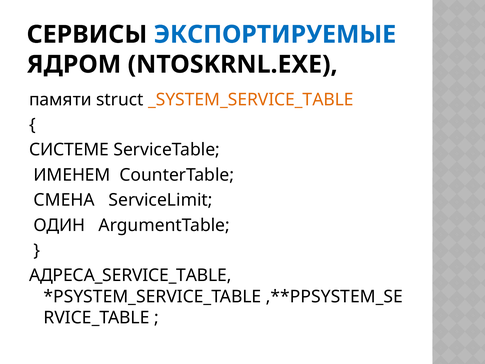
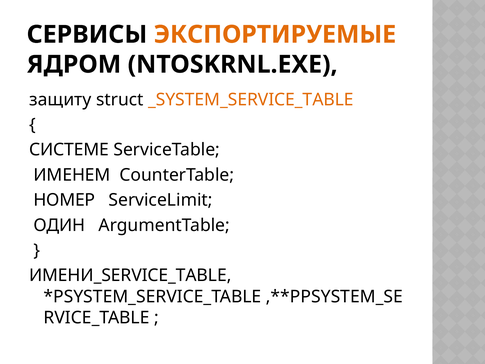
ЭКСПОРТИРУЕМЫЕ colour: blue -> orange
памяти: памяти -> защиту
СМЕНА: СМЕНА -> НОМЕР
АДРЕСА_SERVICE_TABLE: АДРЕСА_SERVICE_TABLE -> ИМЕНИ_SERVICE_TABLE
